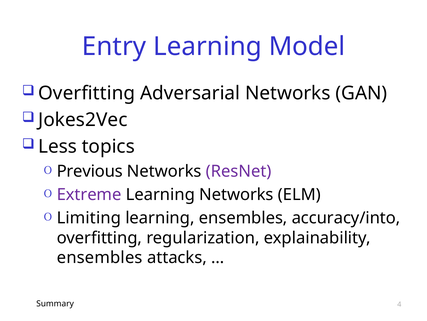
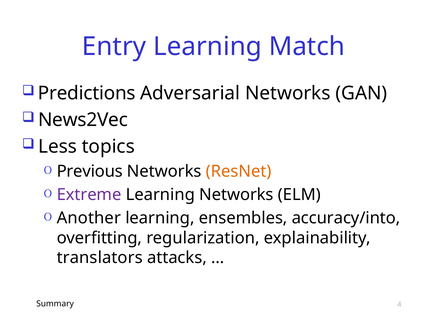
Model: Model -> Match
Overfitting at (87, 93): Overfitting -> Predictions
Jokes2Vec: Jokes2Vec -> News2Vec
ResNet colour: purple -> orange
Limiting: Limiting -> Another
ensembles at (100, 257): ensembles -> translators
